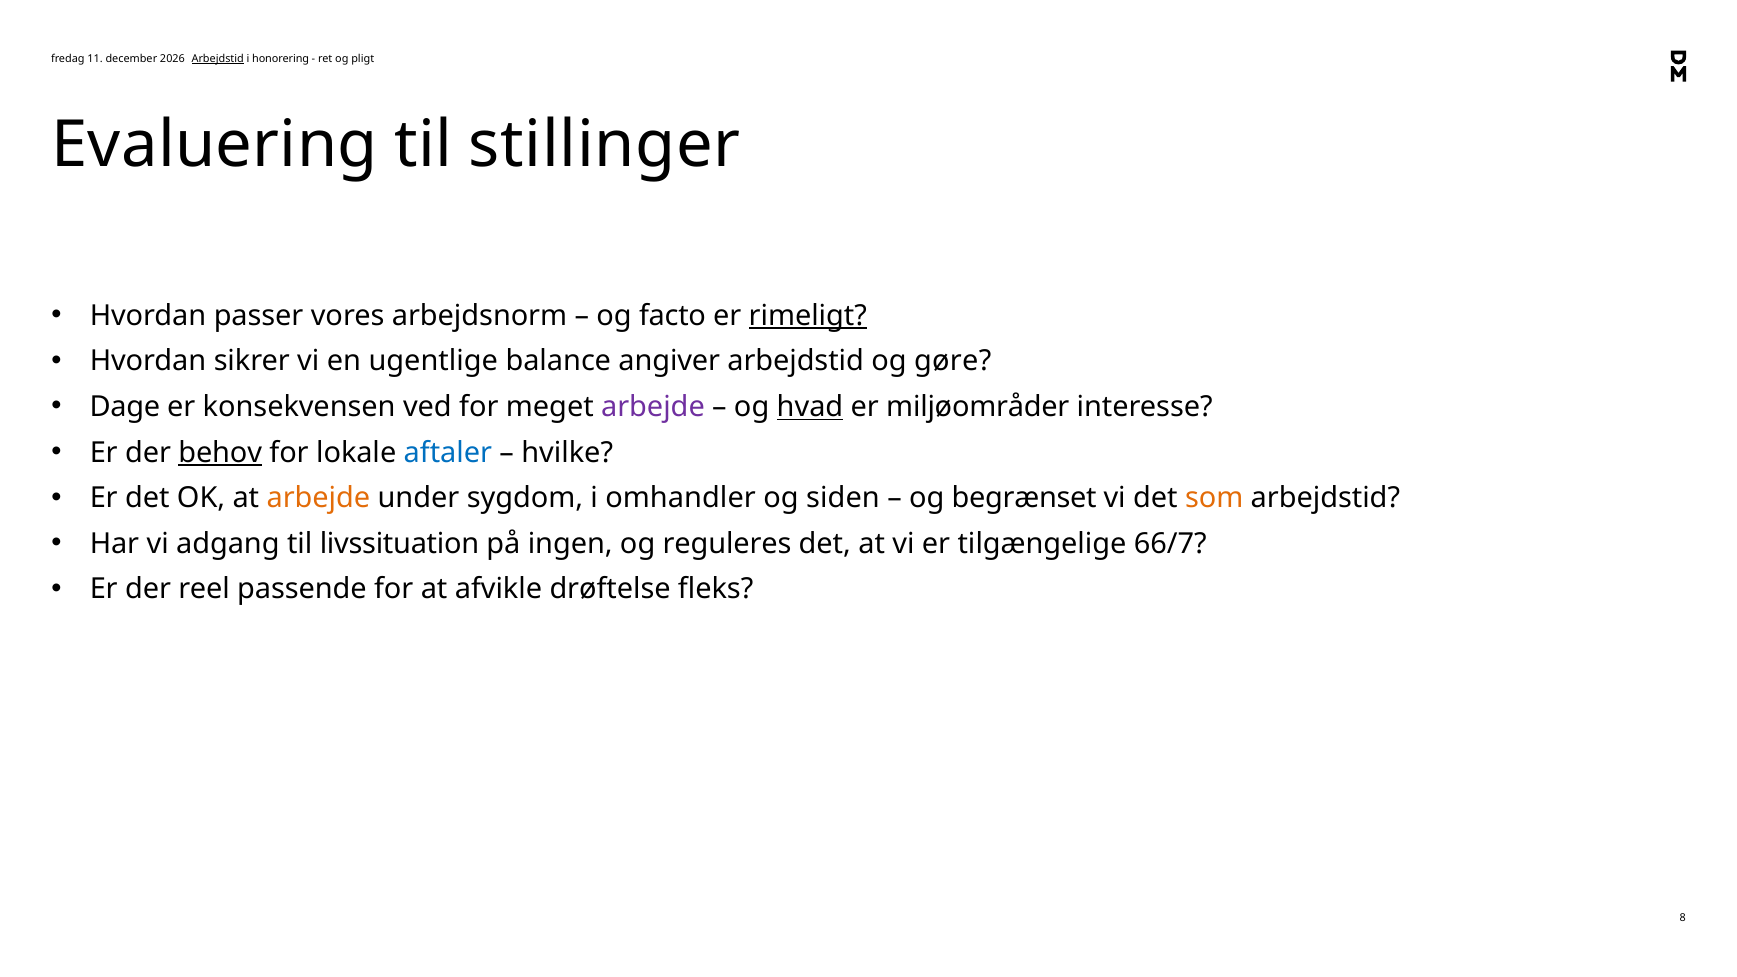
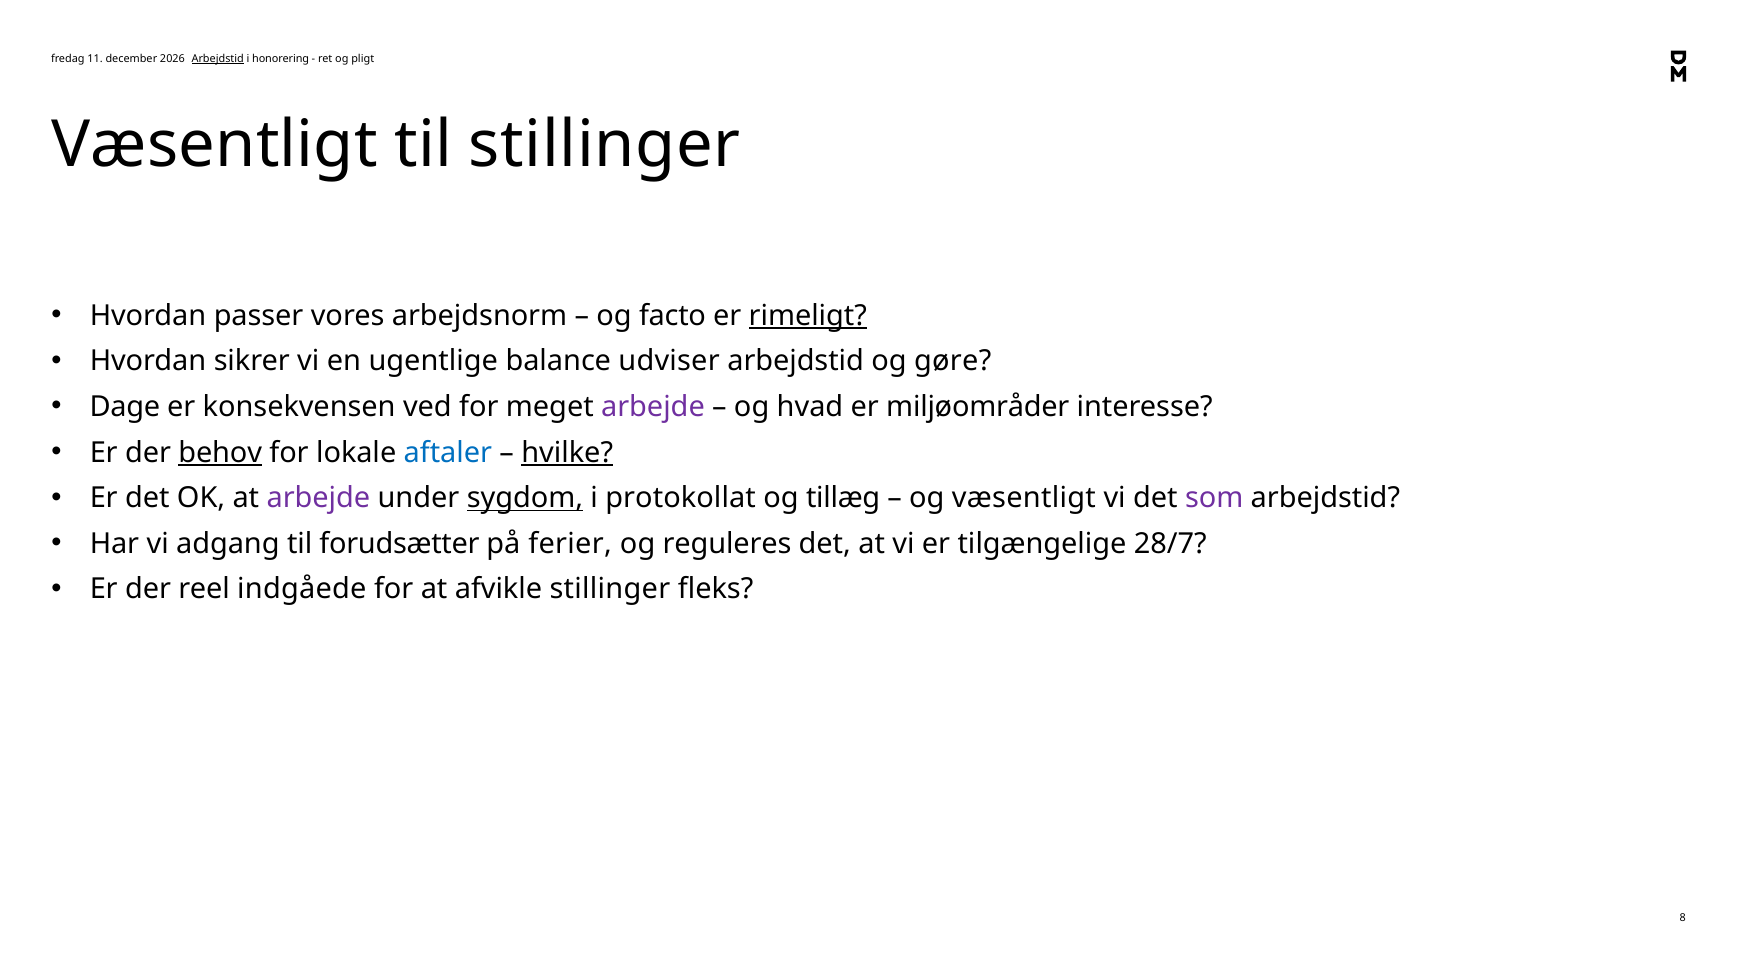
Evaluering at (214, 145): Evaluering -> Væsentligt
angiver: angiver -> udviser
hvad underline: present -> none
hvilke underline: none -> present
arbejde at (318, 498) colour: orange -> purple
sygdom underline: none -> present
omhandler: omhandler -> protokollat
siden: siden -> tillæg
og begrænset: begrænset -> væsentligt
som colour: orange -> purple
livssituation: livssituation -> forudsætter
ingen: ingen -> ferier
66/7: 66/7 -> 28/7
passende: passende -> indgåede
afvikle drøftelse: drøftelse -> stillinger
